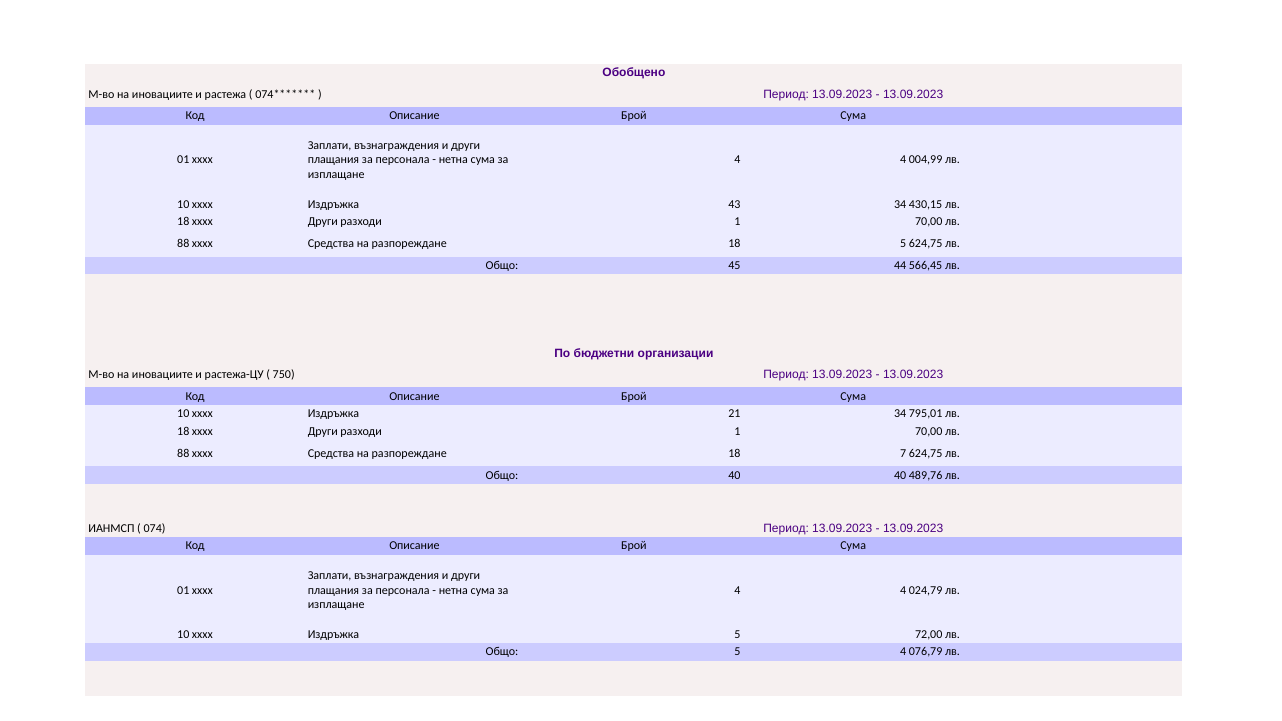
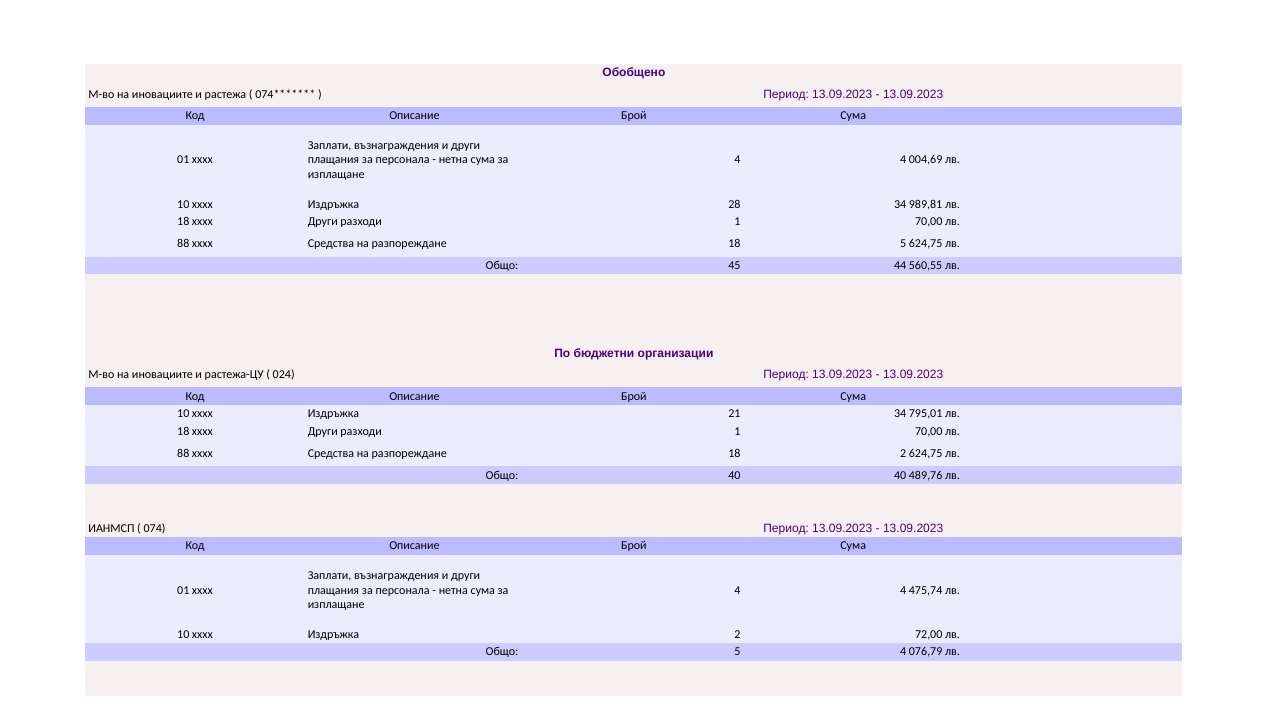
004,99: 004,99 -> 004,69
43: 43 -> 28
430,15: 430,15 -> 989,81
566,45: 566,45 -> 560,55
750: 750 -> 024
18 7: 7 -> 2
024,79: 024,79 -> 475,74
Издръжка 5: 5 -> 2
